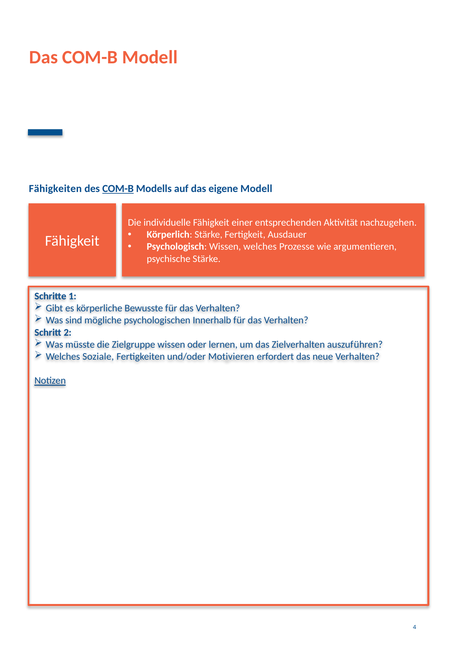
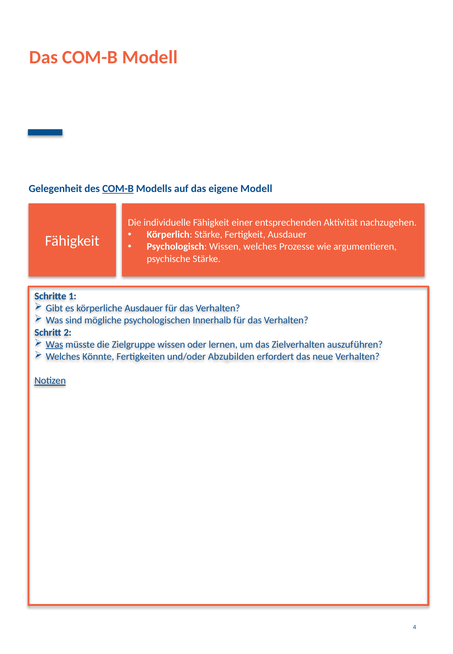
Fähigkeiten: Fähigkeiten -> Gelegenheit
körperliche Bewusste: Bewusste -> Ausdauer
Was at (54, 345) underline: none -> present
Soziale: Soziale -> Könnte
Motivieren: Motivieren -> Abzubilden
